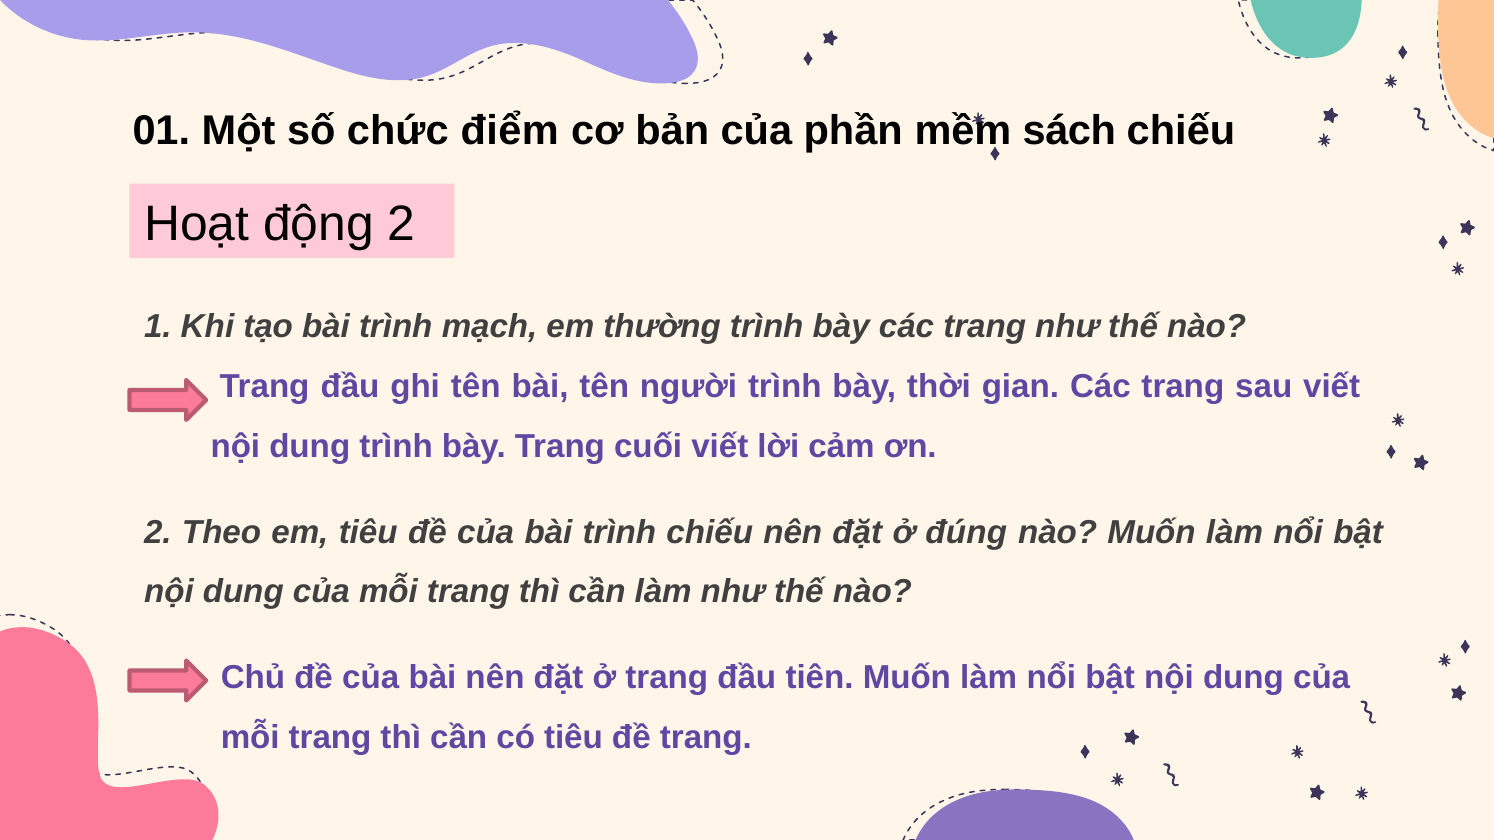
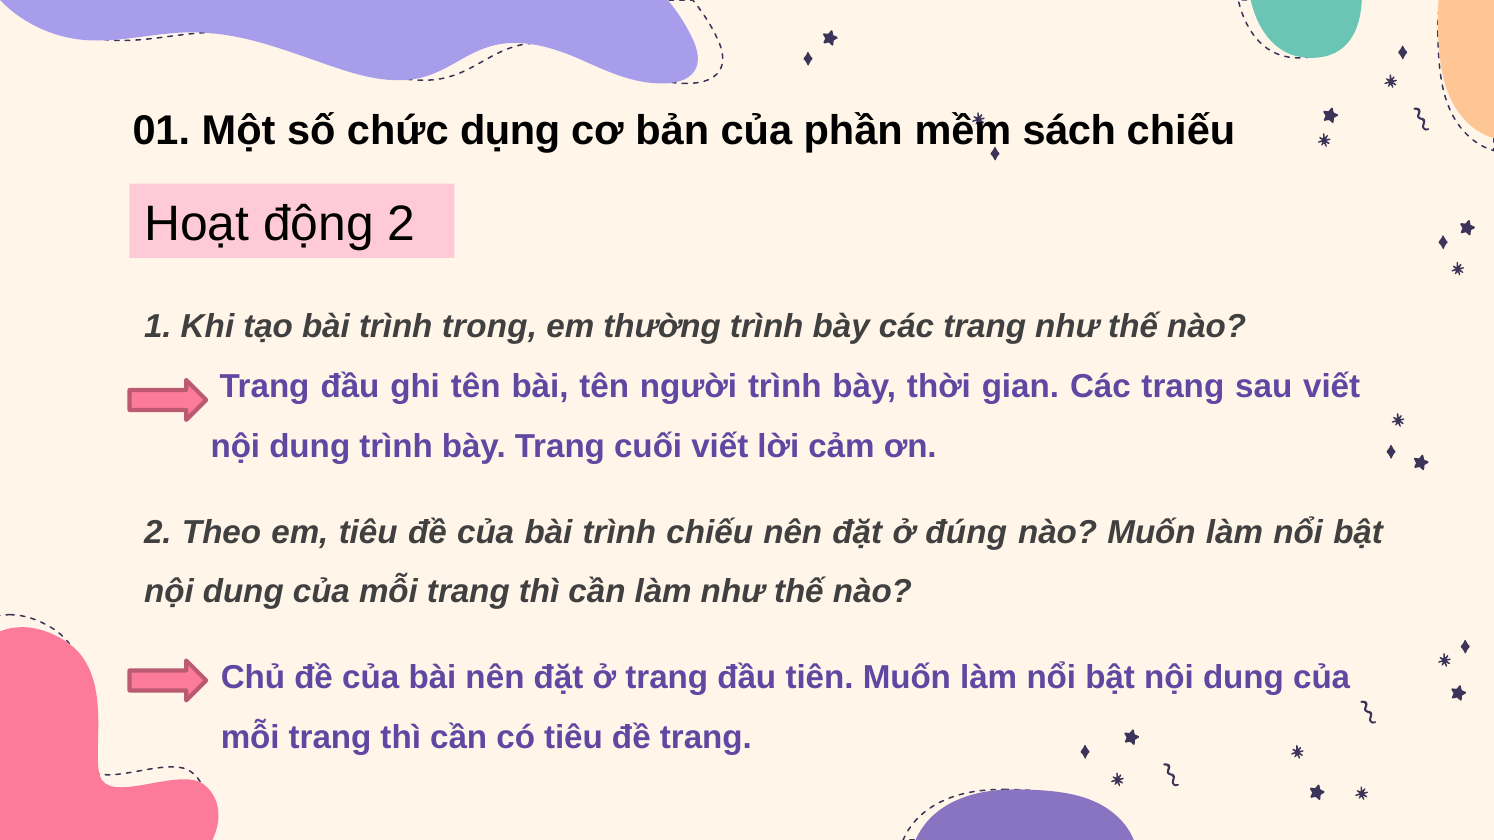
điểm: điểm -> dụng
mạch: mạch -> trong
